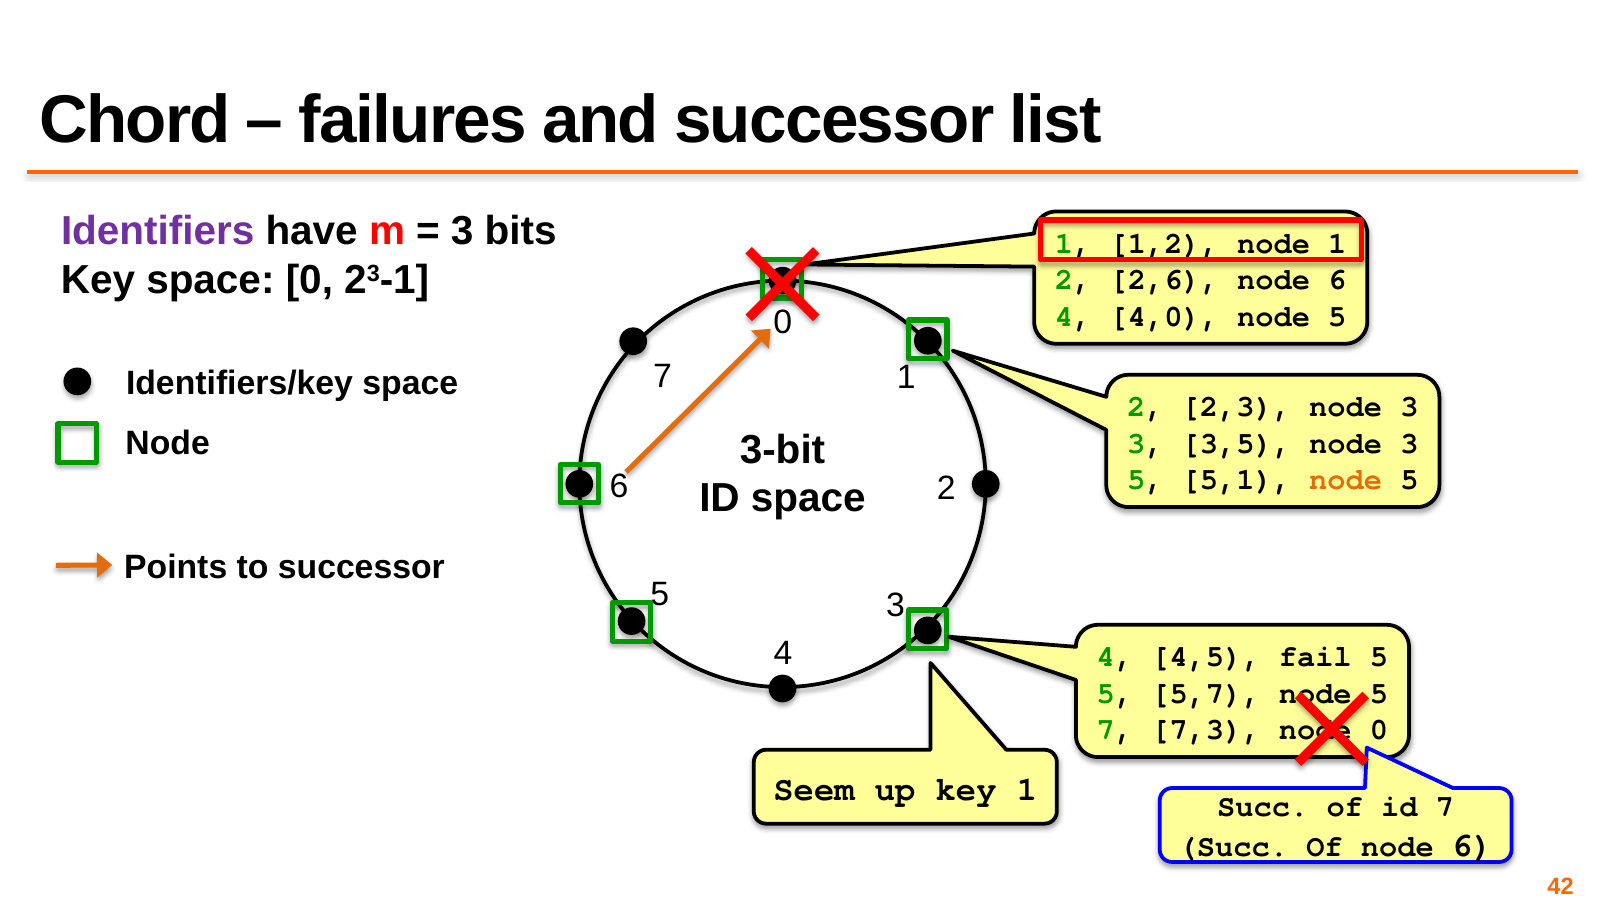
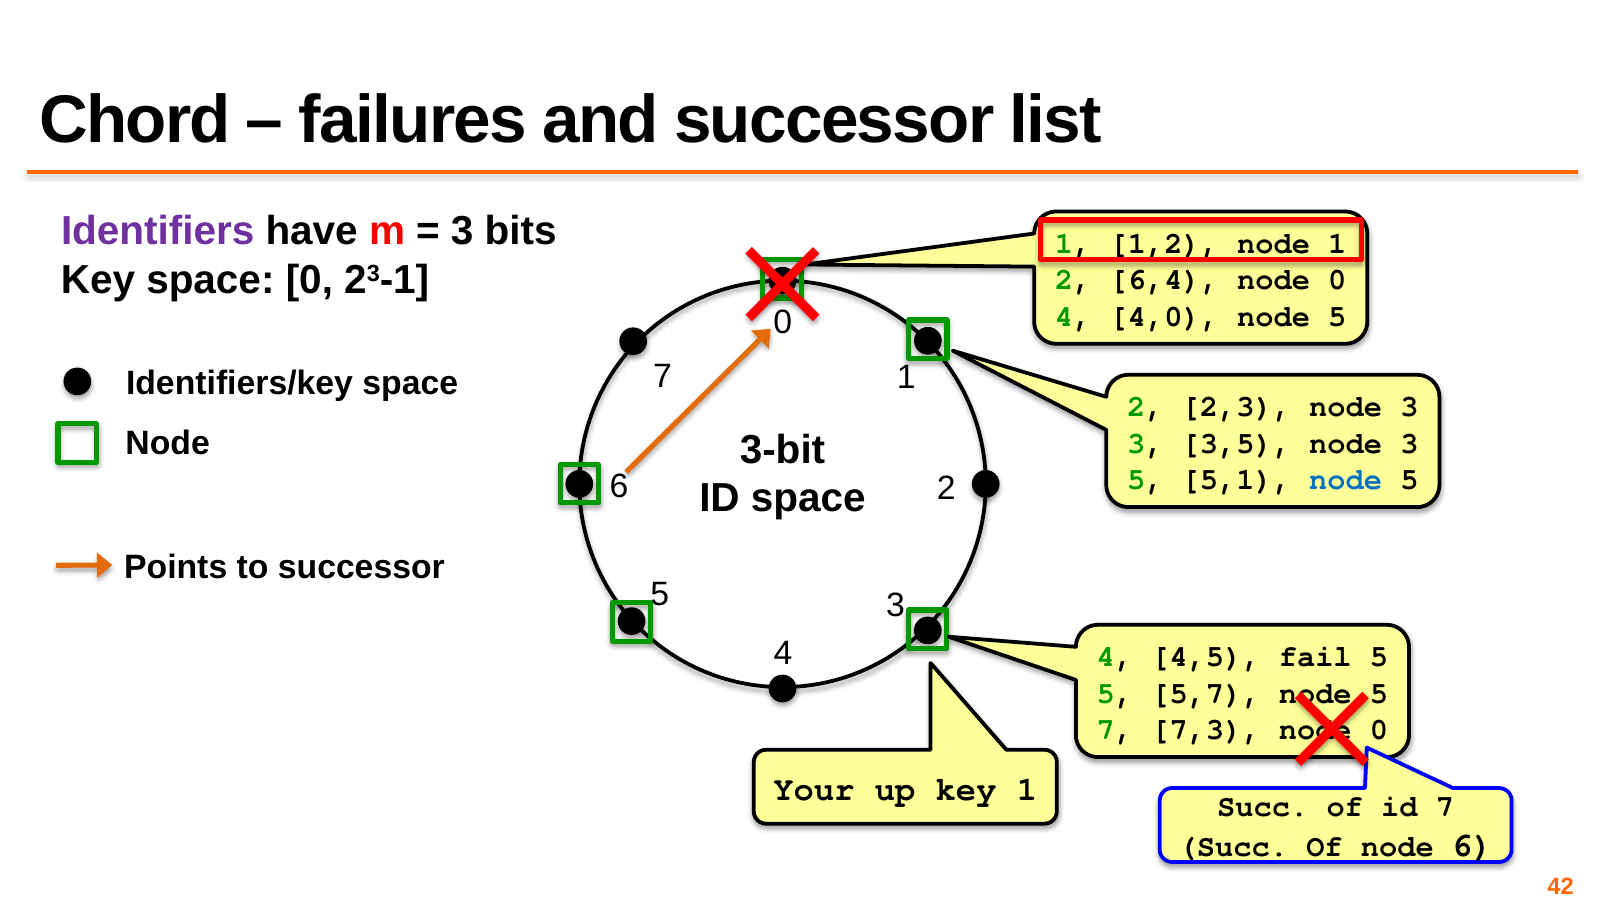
2,6: 2,6 -> 6,4
6 at (1337, 280): 6 -> 0
node at (1346, 479) colour: orange -> blue
Seem: Seem -> Your
